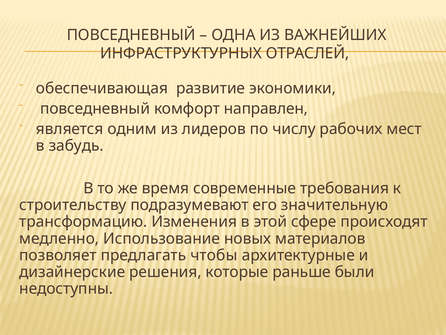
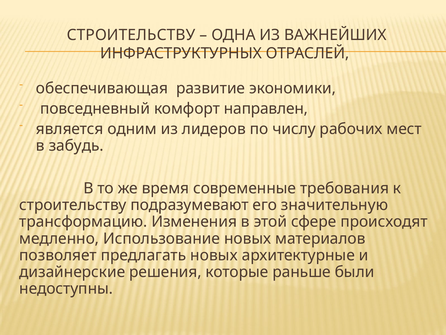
ПОВСЕДНЕВНЫЙ at (131, 35): ПОВСЕДНЕВНЫЙ -> СТРОИТЕЛЬСТВУ
предлагать чтобы: чтобы -> новых
